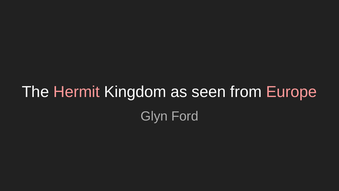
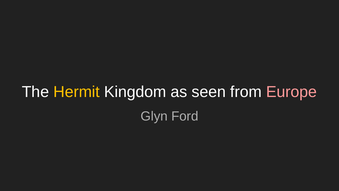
Hermit colour: pink -> yellow
